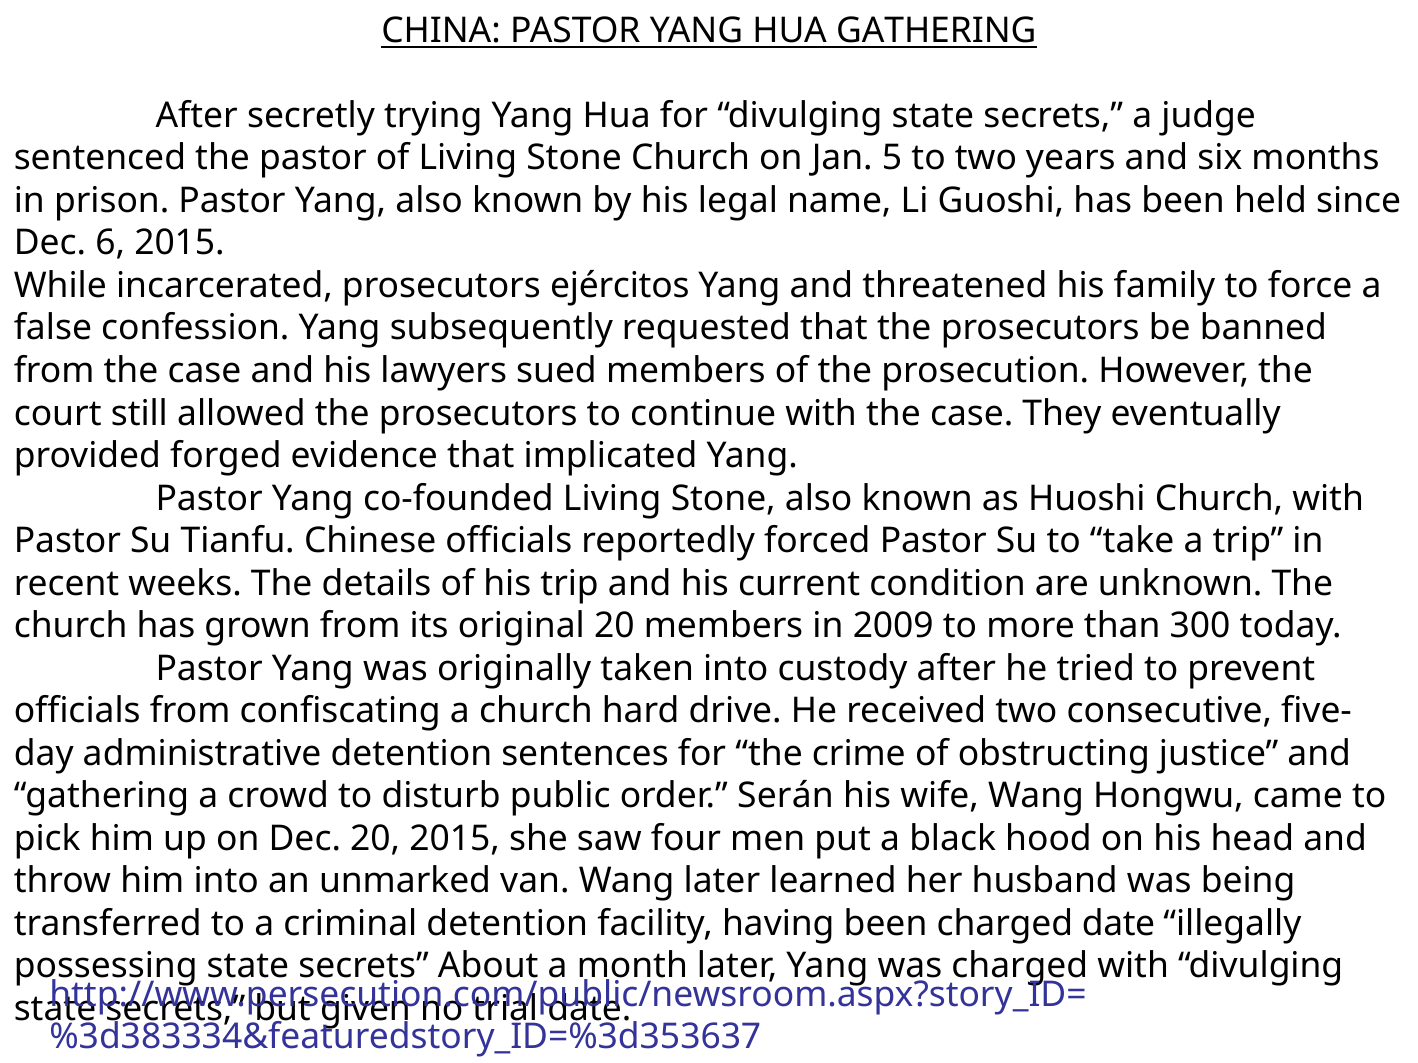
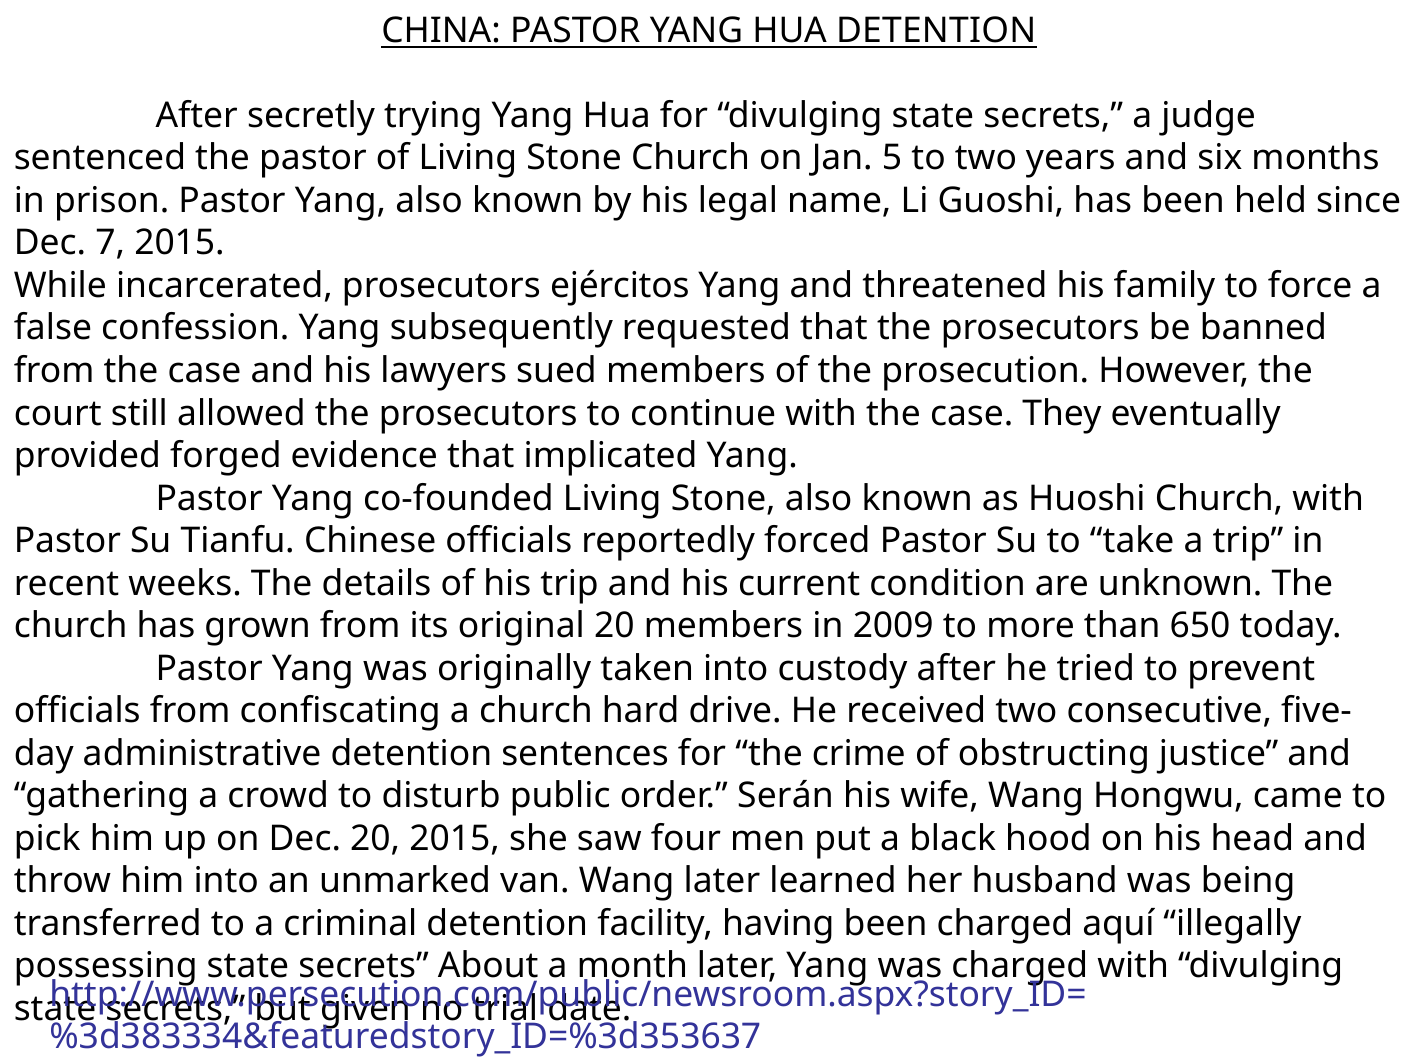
HUA GATHERING: GATHERING -> DETENTION
6: 6 -> 7
300: 300 -> 650
charged date: date -> aquí
